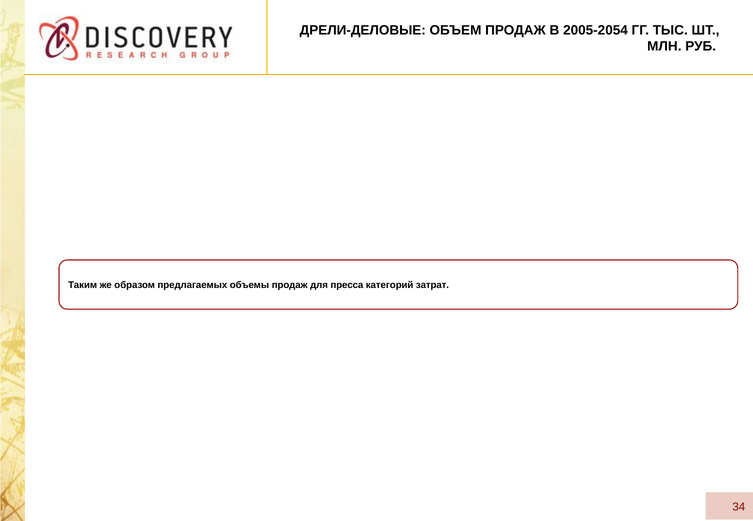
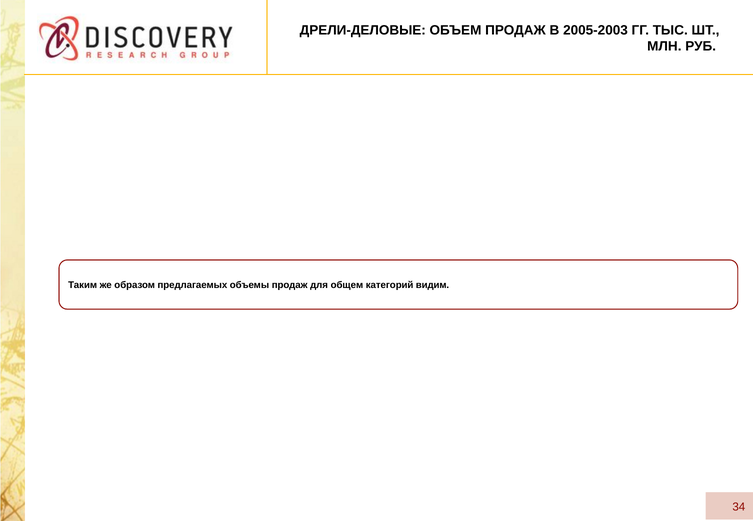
2005-2054: 2005-2054 -> 2005-2003
пресса: пресса -> общем
затрат: затрат -> видим
